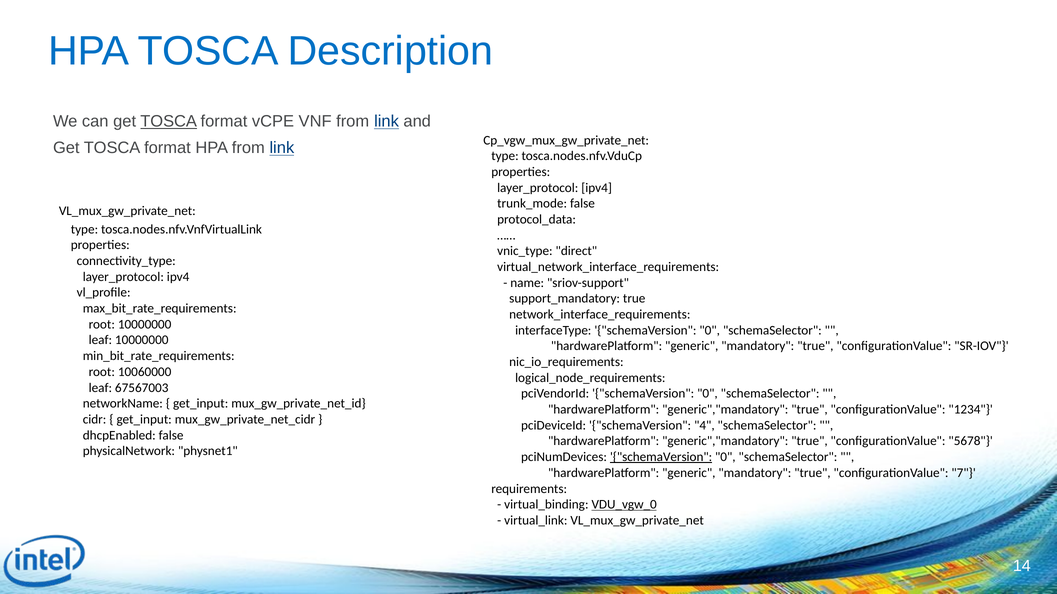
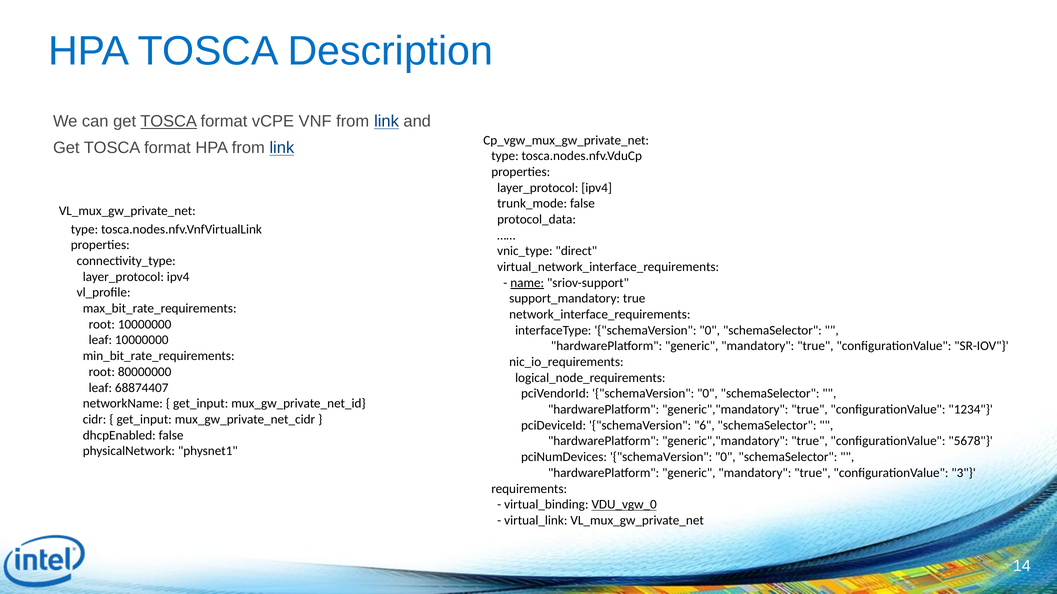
name underline: none -> present
10060000: 10060000 -> 80000000
67567003: 67567003 -> 68874407
4: 4 -> 6
schemaVersion at (661, 457) underline: present -> none
7: 7 -> 3
